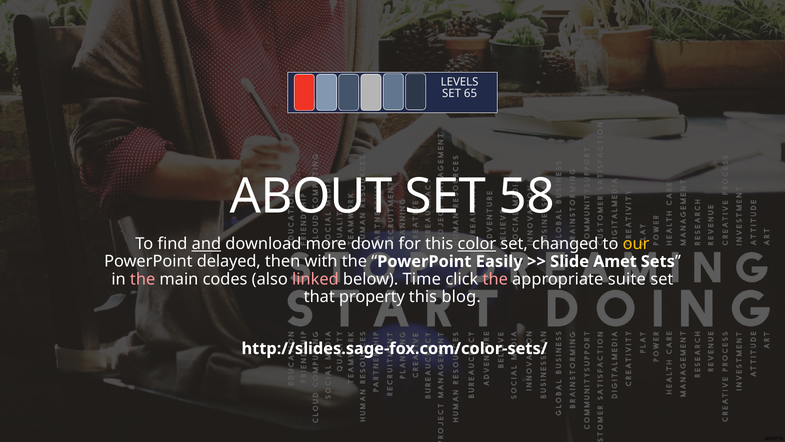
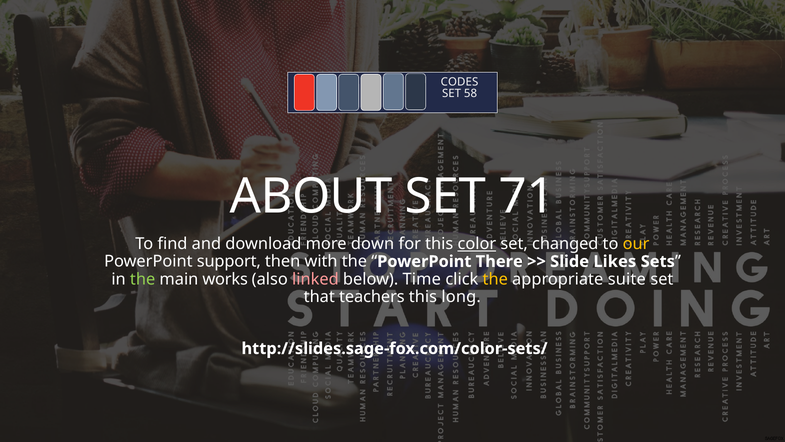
LEVELS: LEVELS -> CODES
65: 65 -> 58
58: 58 -> 71
and underline: present -> none
delayed: delayed -> support
Easily: Easily -> There
Amet: Amet -> Likes
the at (143, 279) colour: pink -> light green
codes: codes -> works
the at (495, 279) colour: pink -> yellow
property: property -> teachers
blog: blog -> long
